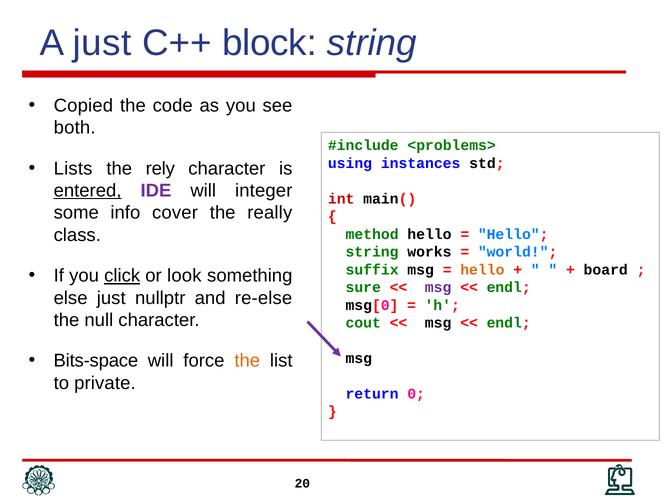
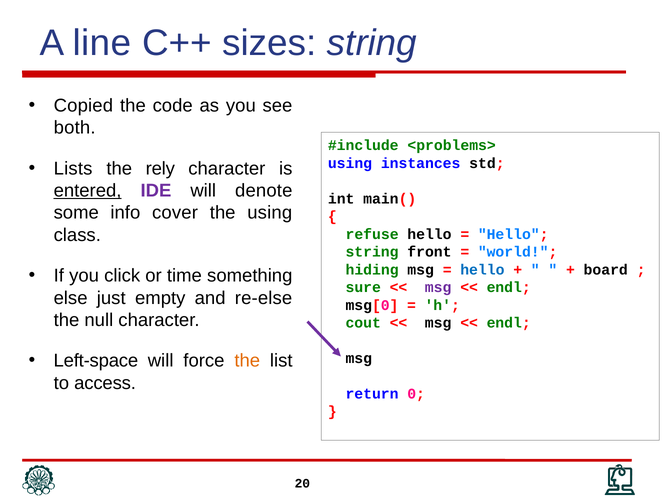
A just: just -> line
block: block -> sizes
integer: integer -> denote
int colour: red -> black
the really: really -> using
method: method -> refuse
works: works -> front
suffix: suffix -> hiding
hello at (482, 270) colour: orange -> blue
click underline: present -> none
look: look -> time
nullptr: nullptr -> empty
Bits-space: Bits-space -> Left-space
private: private -> access
